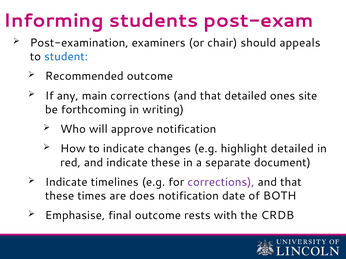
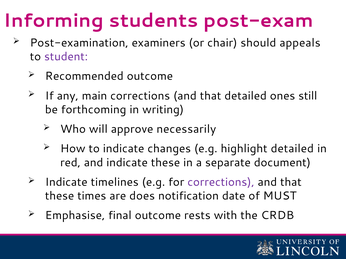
student colour: blue -> purple
site: site -> still
approve notification: notification -> necessarily
BOTH: BOTH -> MUST
